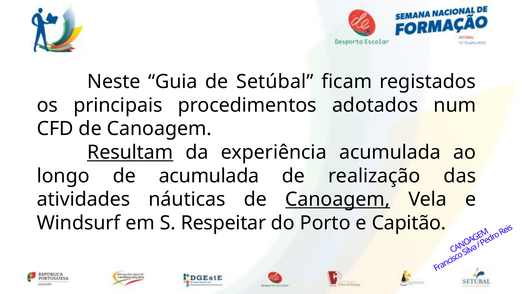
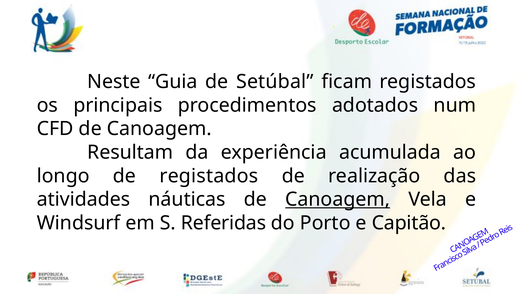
Resultam underline: present -> none
de acumulada: acumulada -> registados
Respeitar: Respeitar -> Referidas
